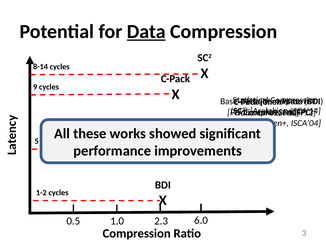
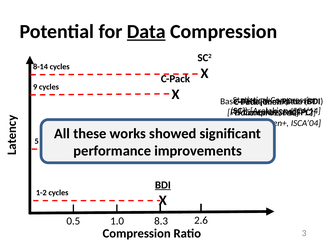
BDI at (163, 185) underline: none -> present
2.3: 2.3 -> 8.3
6.0: 6.0 -> 2.6
